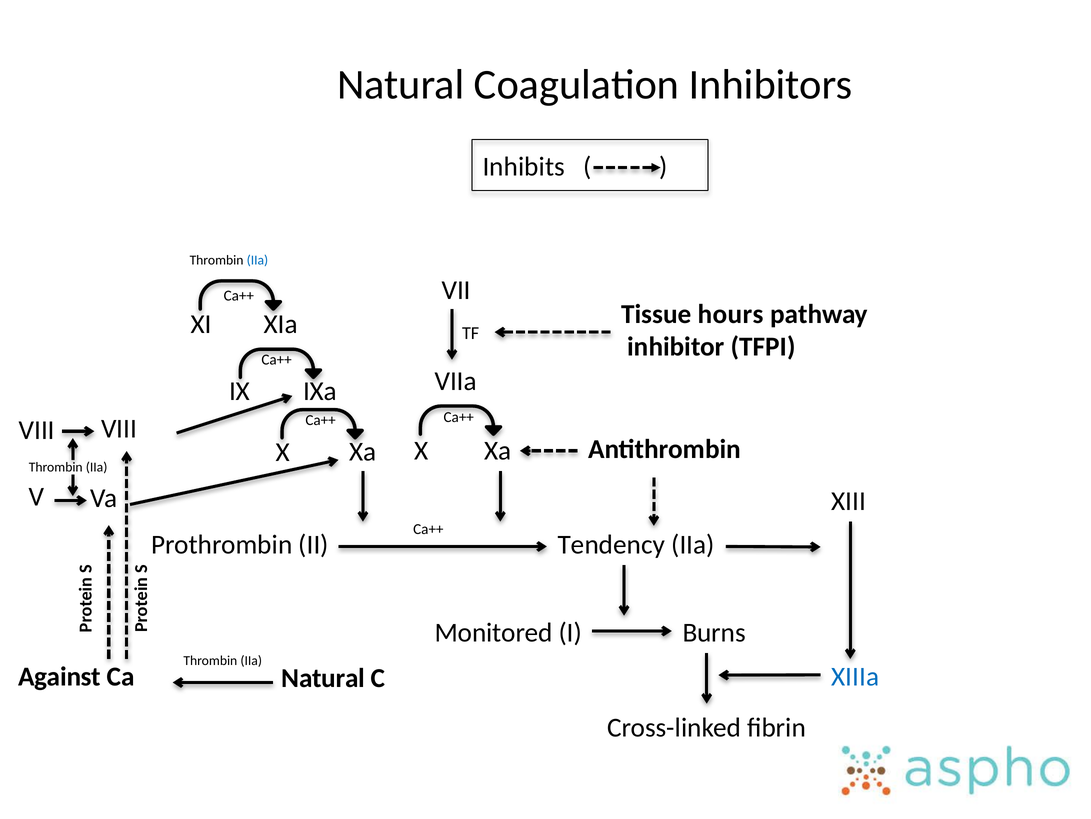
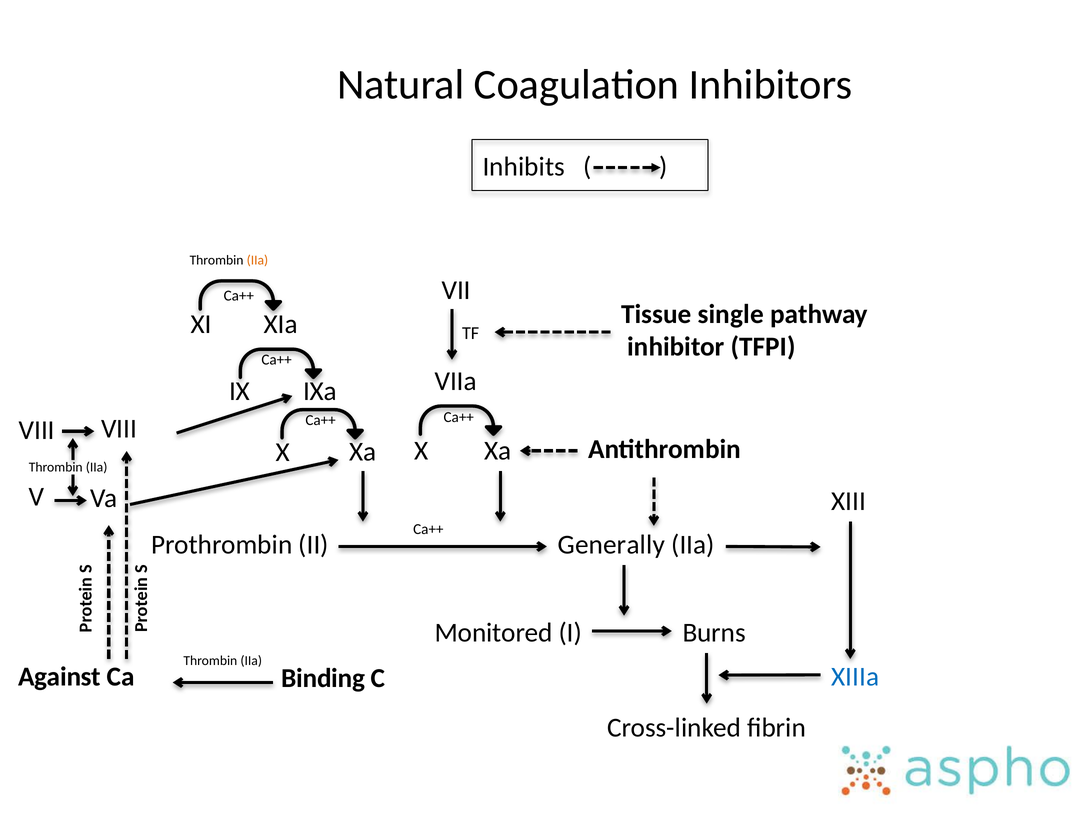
IIa at (257, 260) colour: blue -> orange
hours: hours -> single
Tendency: Tendency -> Generally
Natural at (323, 678): Natural -> Binding
